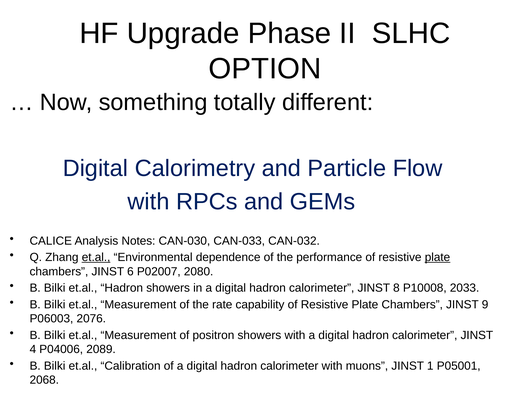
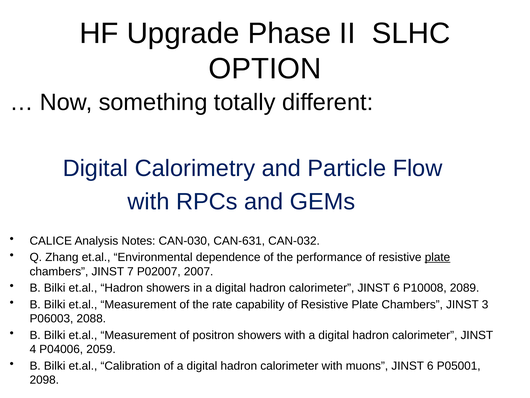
CAN-033: CAN-033 -> CAN-631
et.al at (96, 257) underline: present -> none
6: 6 -> 7
2080: 2080 -> 2007
calorimeter JINST 8: 8 -> 6
2033: 2033 -> 2089
9: 9 -> 3
2076: 2076 -> 2088
2089: 2089 -> 2059
muons JINST 1: 1 -> 6
2068: 2068 -> 2098
